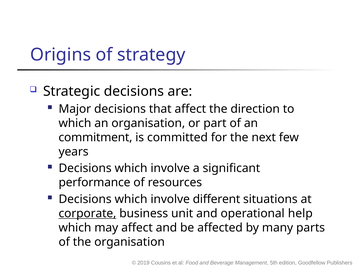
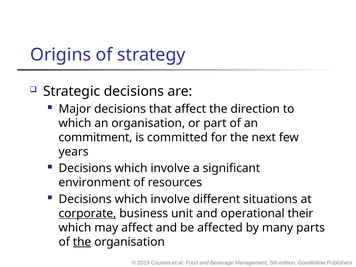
performance: performance -> environment
help: help -> their
the at (82, 242) underline: none -> present
